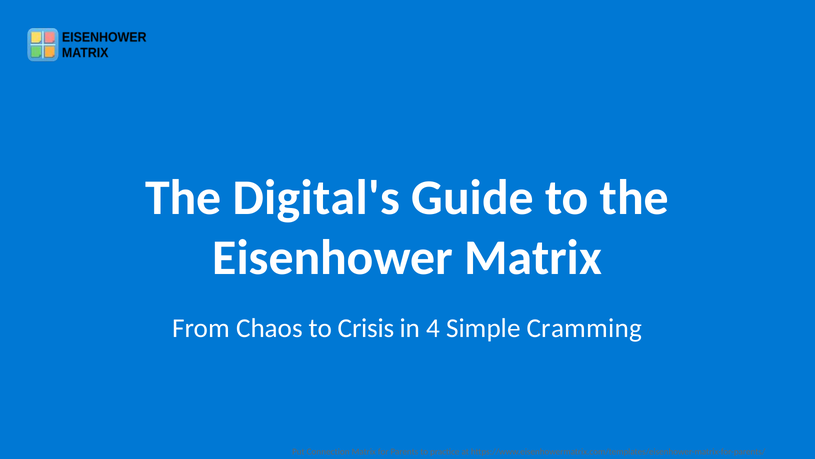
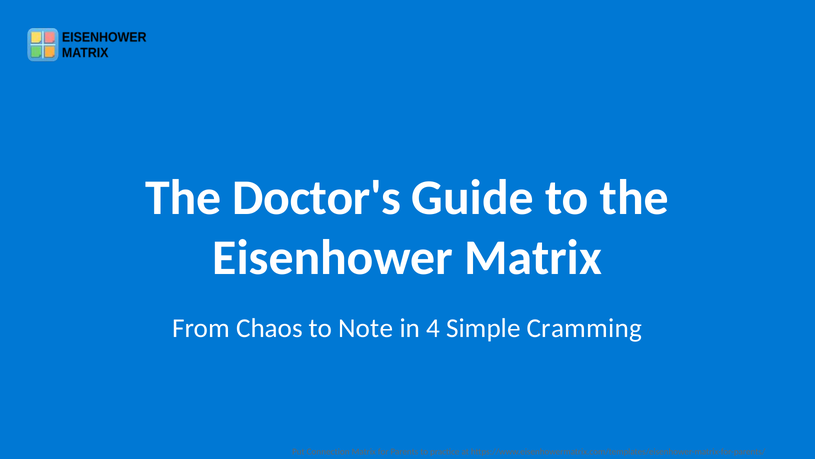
Digital's: Digital's -> Doctor's
Crisis: Crisis -> Note
